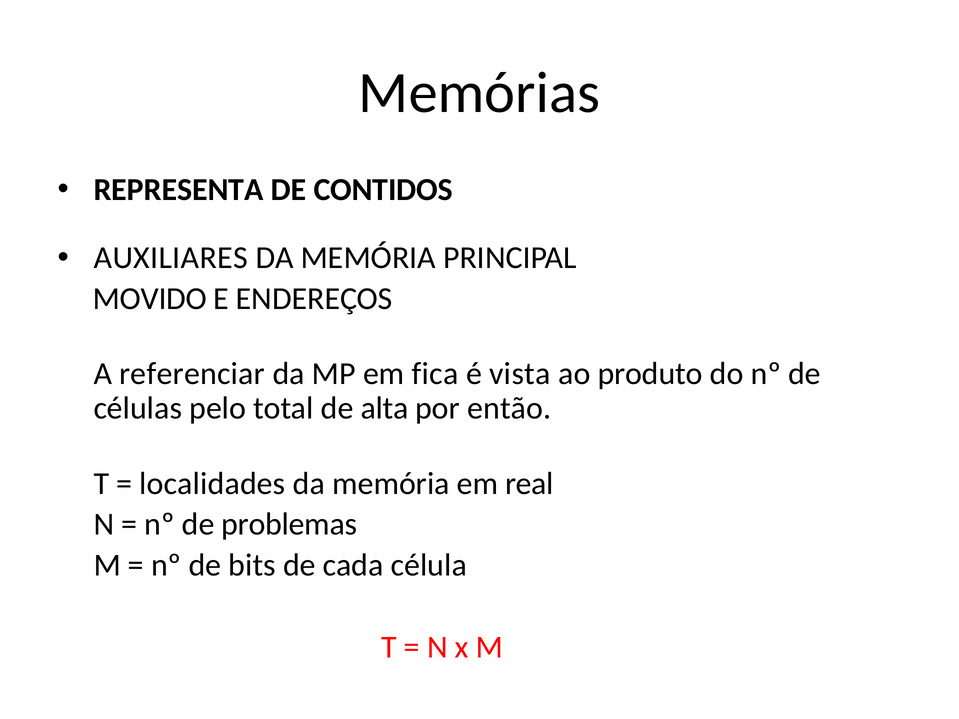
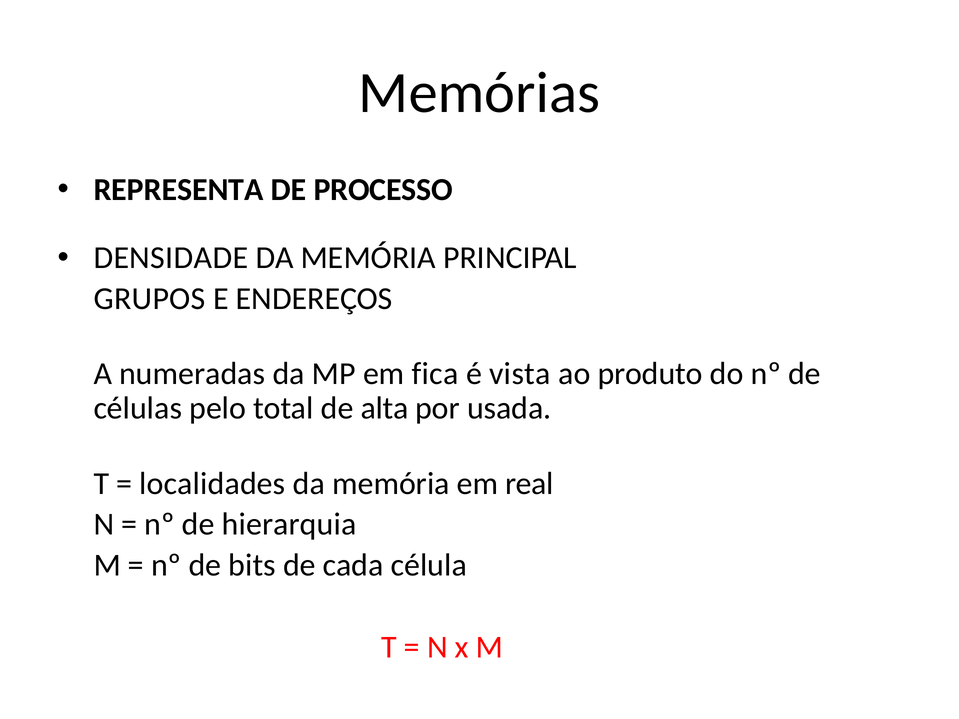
CONTIDOS: CONTIDOS -> PROCESSO
AUXILIARES: AUXILIARES -> DENSIDADE
MOVIDO: MOVIDO -> GRUPOS
referenciar: referenciar -> numeradas
então: então -> usada
problemas: problemas -> hierarquia
